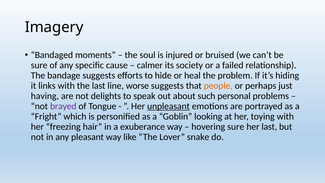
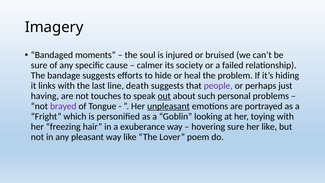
worse: worse -> death
people colour: orange -> purple
delights: delights -> touches
out underline: none -> present
her last: last -> like
snake: snake -> poem
